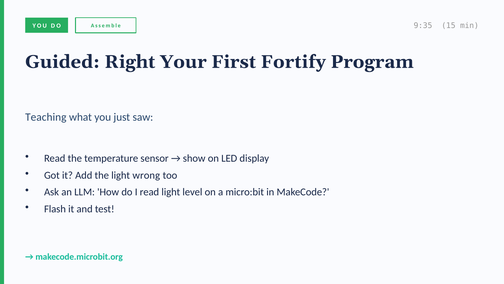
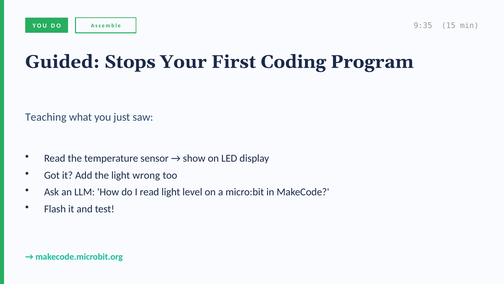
Right: Right -> Stops
Fortify: Fortify -> Coding
